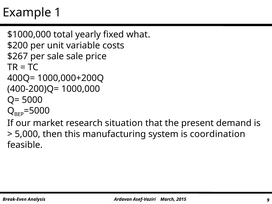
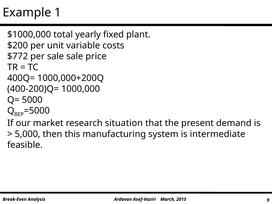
what: what -> plant
$267: $267 -> $772
coordination: coordination -> intermediate
